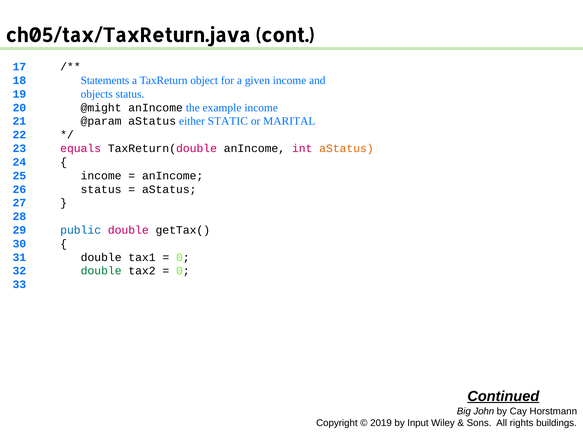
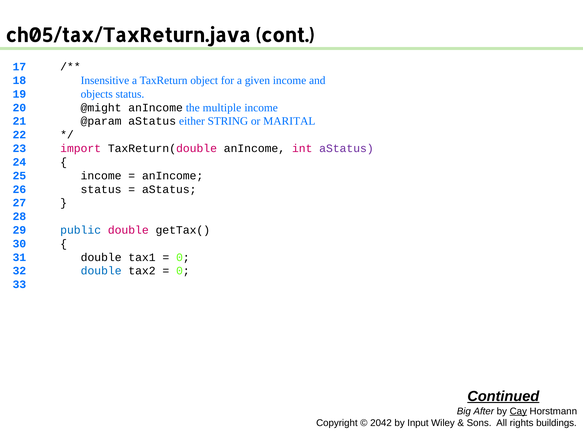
Statements: Statements -> Insensitive
example: example -> multiple
STATIC: STATIC -> STRING
equals: equals -> import
aStatus at (346, 149) colour: orange -> purple
double at (101, 271) colour: green -> blue
John: John -> After
Cay underline: none -> present
2019: 2019 -> 2042
